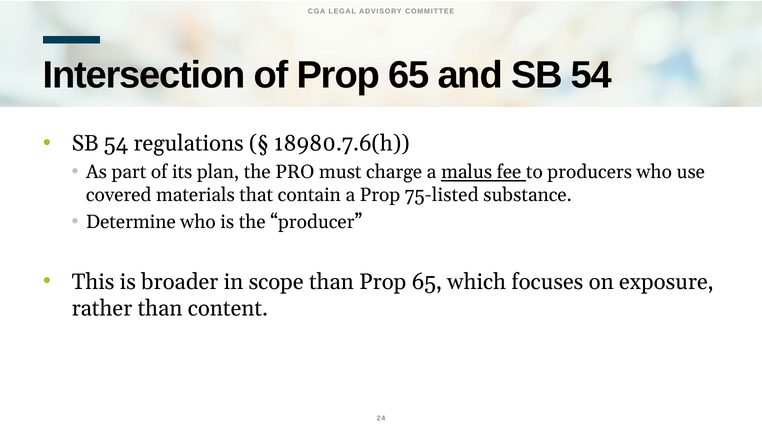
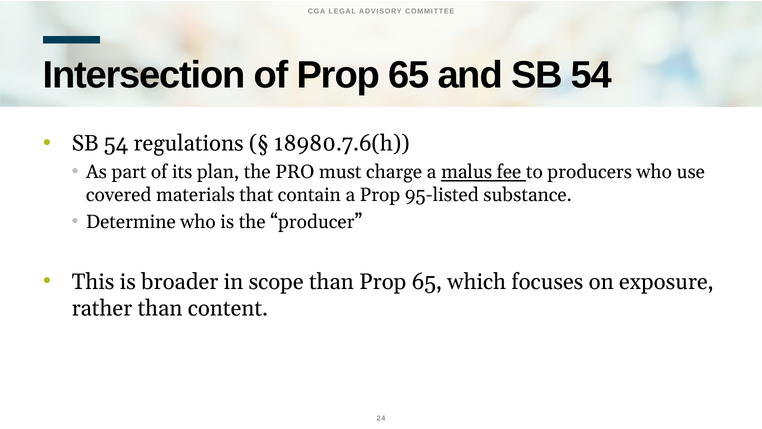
75-listed: 75-listed -> 95-listed
